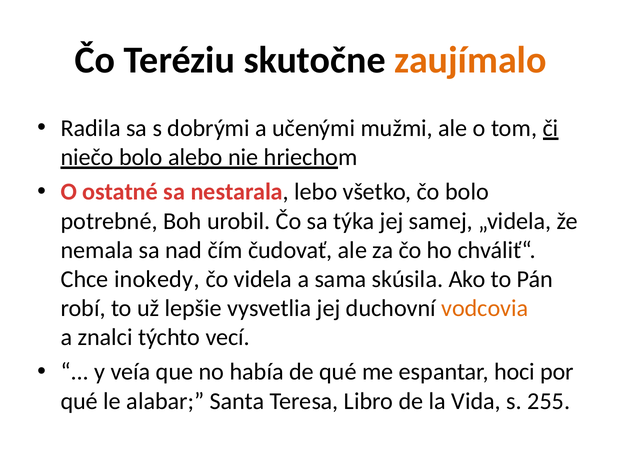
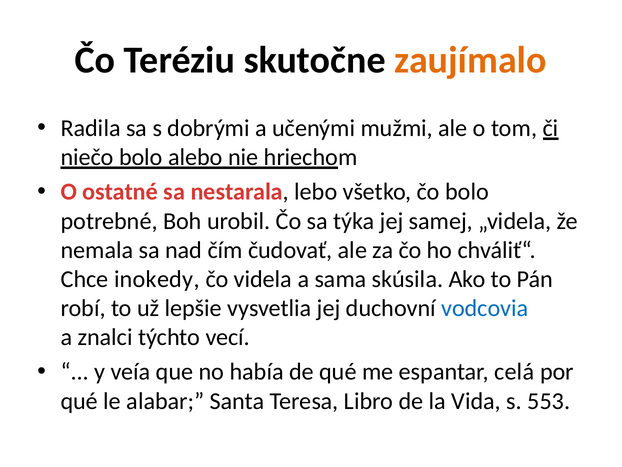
vodcovia colour: orange -> blue
hoci: hoci -> celá
255: 255 -> 553
